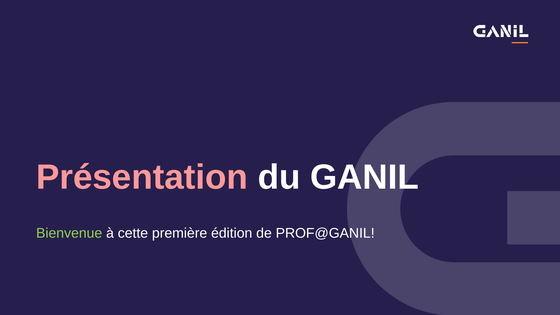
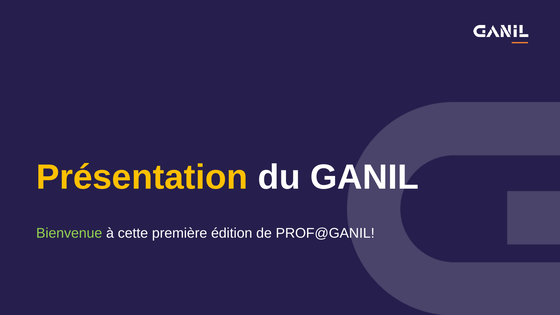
Présentation colour: pink -> yellow
